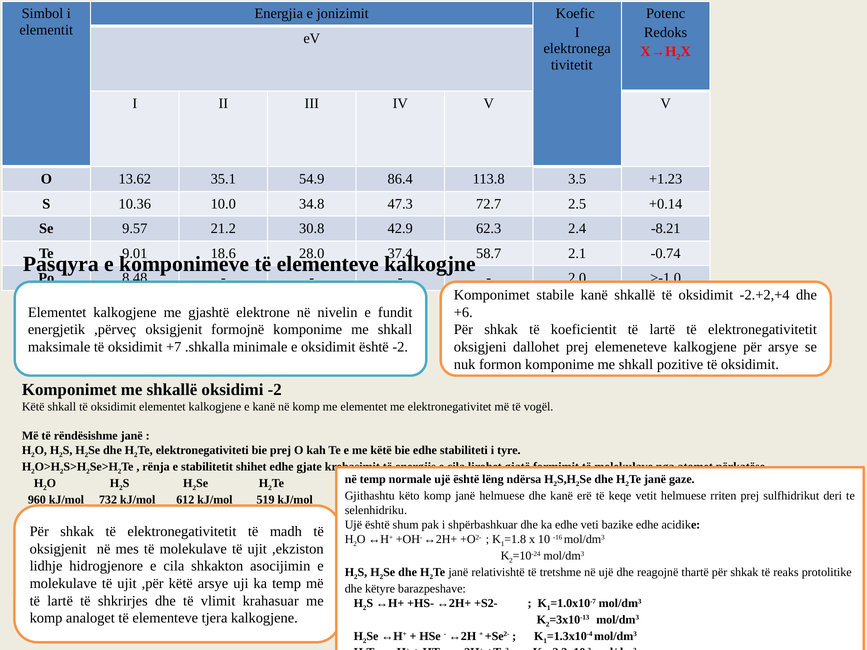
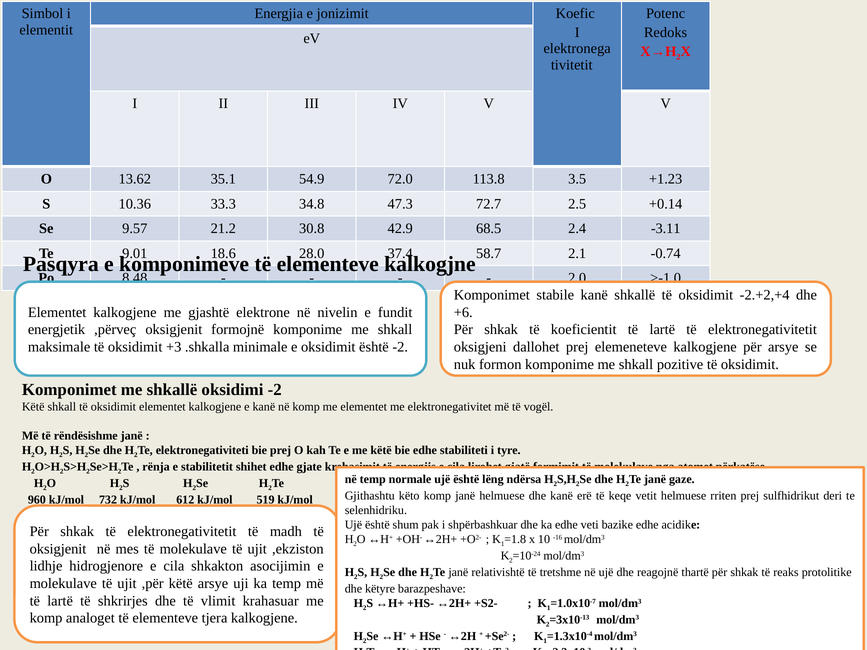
86.4: 86.4 -> 72.0
10.0: 10.0 -> 33.3
62.3: 62.3 -> 68.5
-8.21: -8.21 -> -3.11
+7: +7 -> +3
